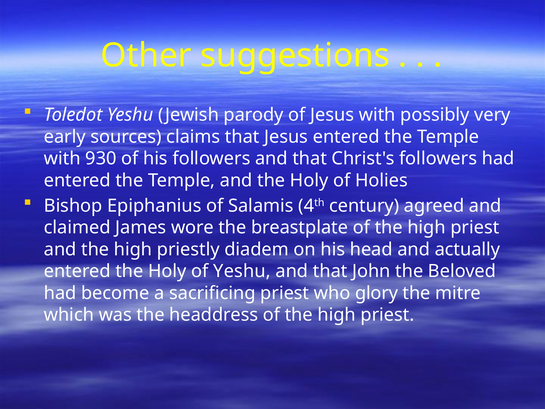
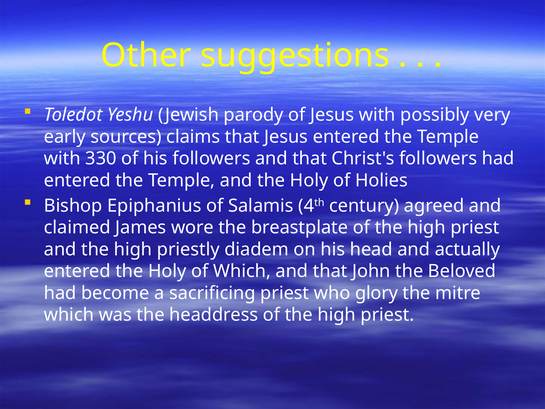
930: 930 -> 330
of Yeshu: Yeshu -> Which
